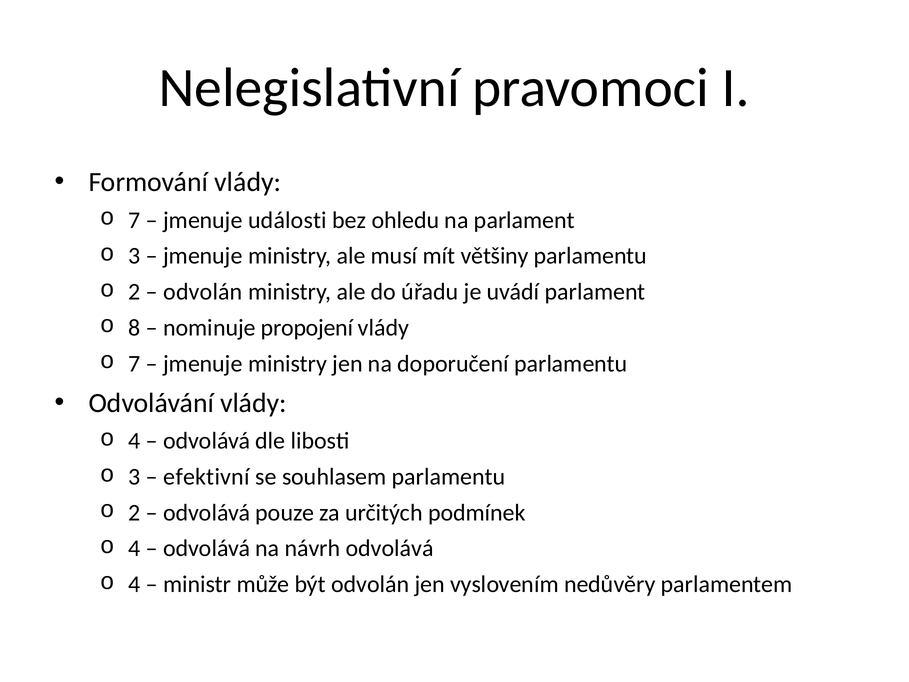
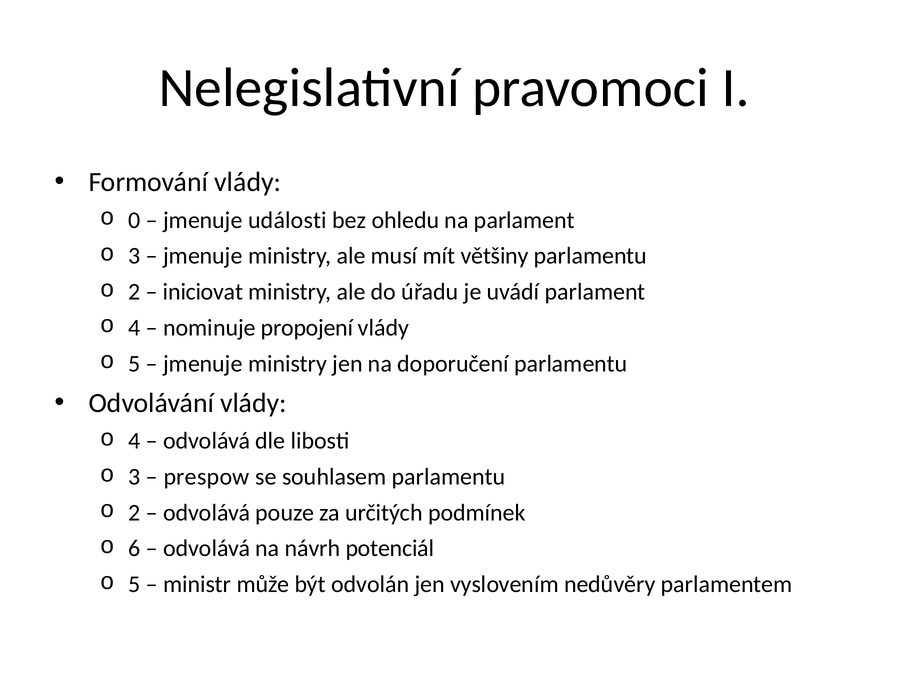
7 at (134, 220): 7 -> 0
odvolán at (203, 292): odvolán -> iniciovat
8 at (134, 328): 8 -> 4
7 at (134, 364): 7 -> 5
efektivní: efektivní -> prespow
4 at (134, 548): 4 -> 6
návrh odvolává: odvolává -> potenciál
4 at (134, 584): 4 -> 5
